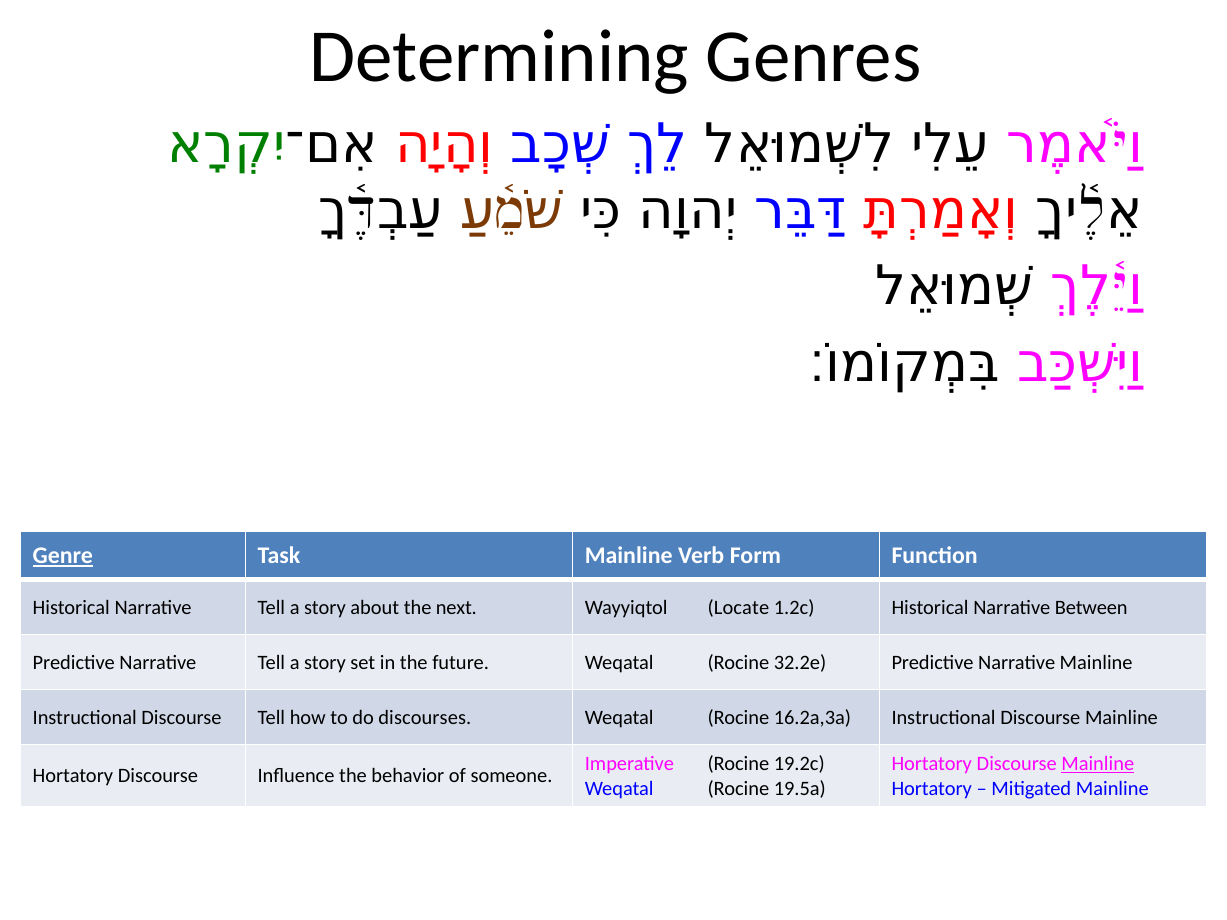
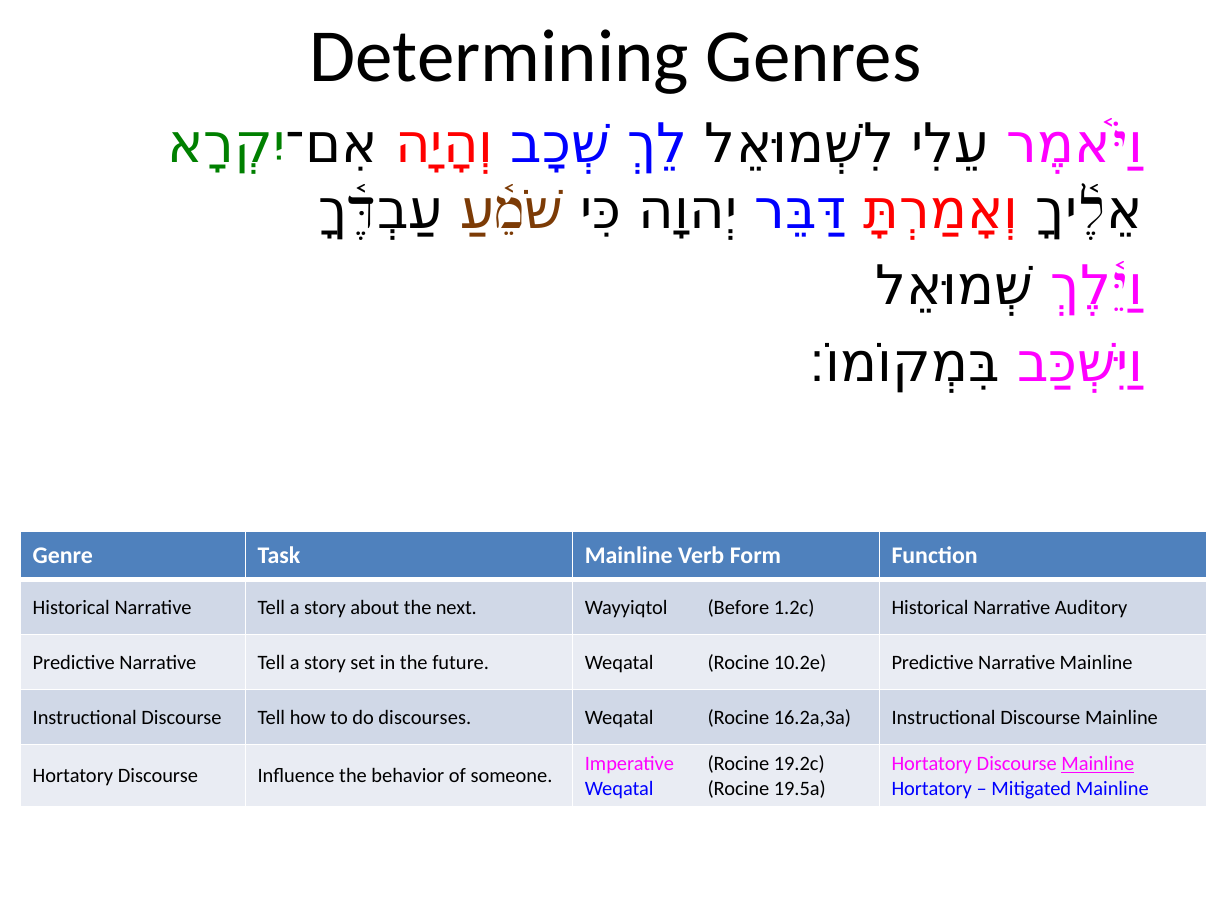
Genre underline: present -> none
Locate: Locate -> Before
Between: Between -> Auditory
32.2e: 32.2e -> 10.2e
